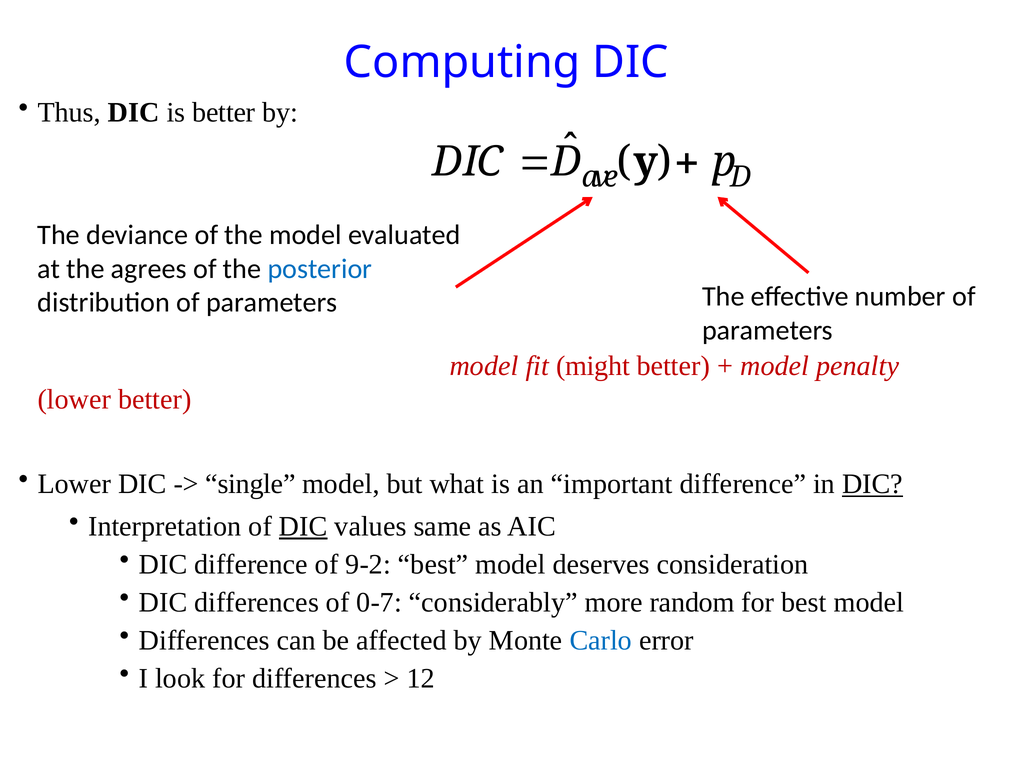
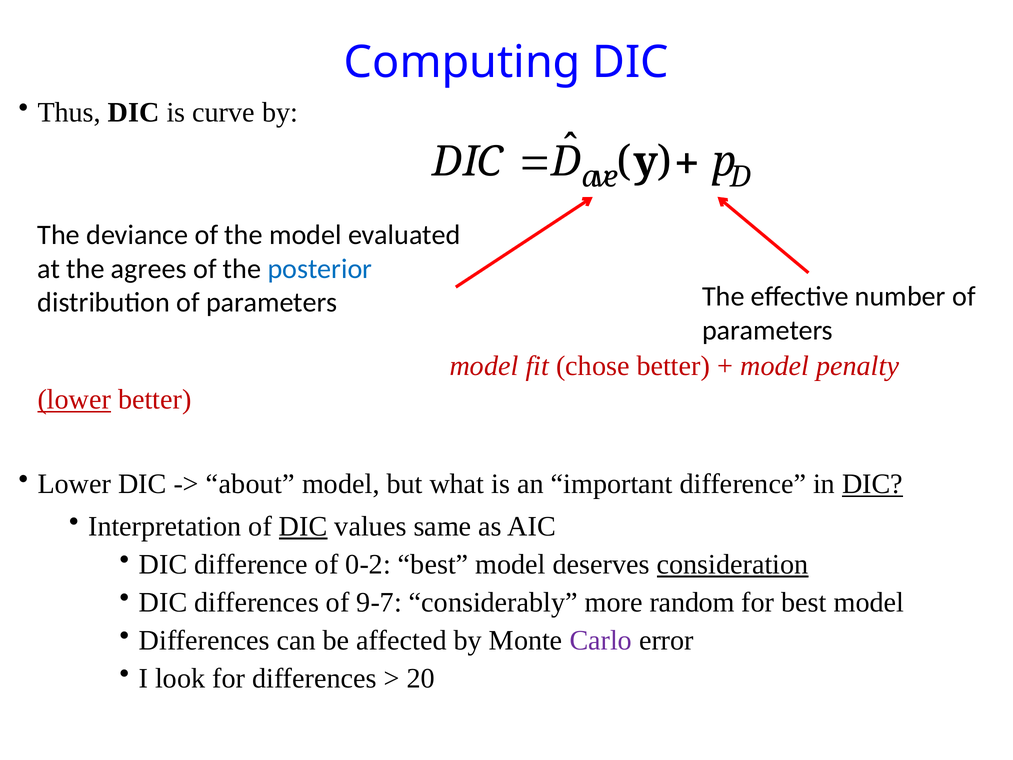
is better: better -> curve
might: might -> chose
lower at (74, 399) underline: none -> present
single: single -> about
9-2: 9-2 -> 0-2
consideration underline: none -> present
0-7: 0-7 -> 9-7
Carlo colour: blue -> purple
12: 12 -> 20
